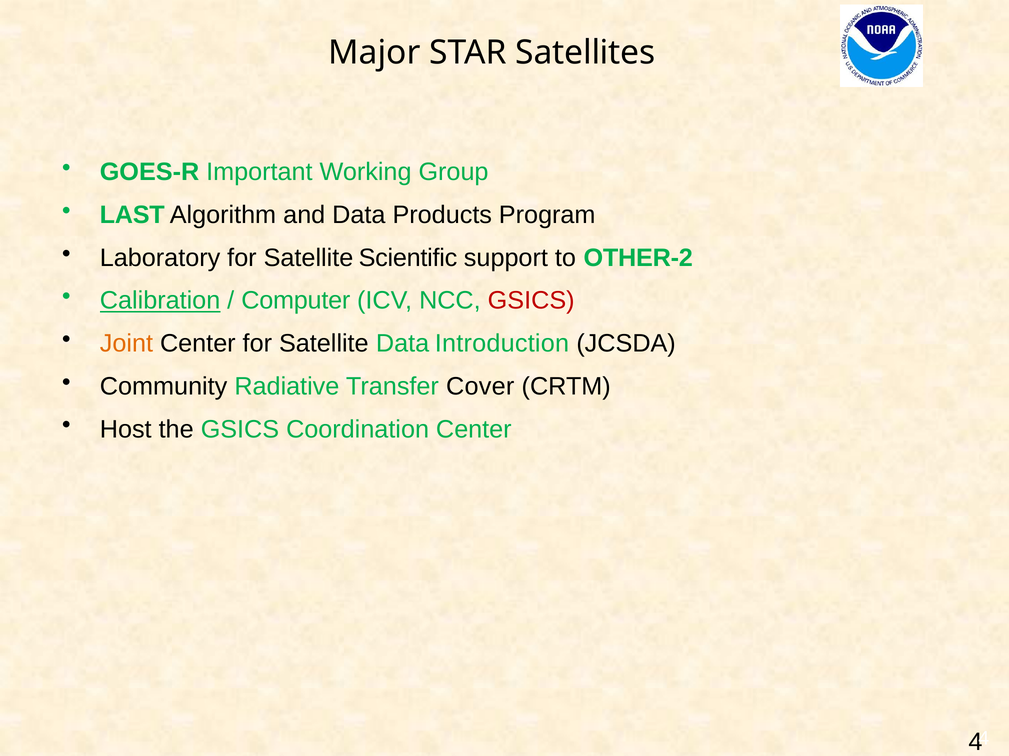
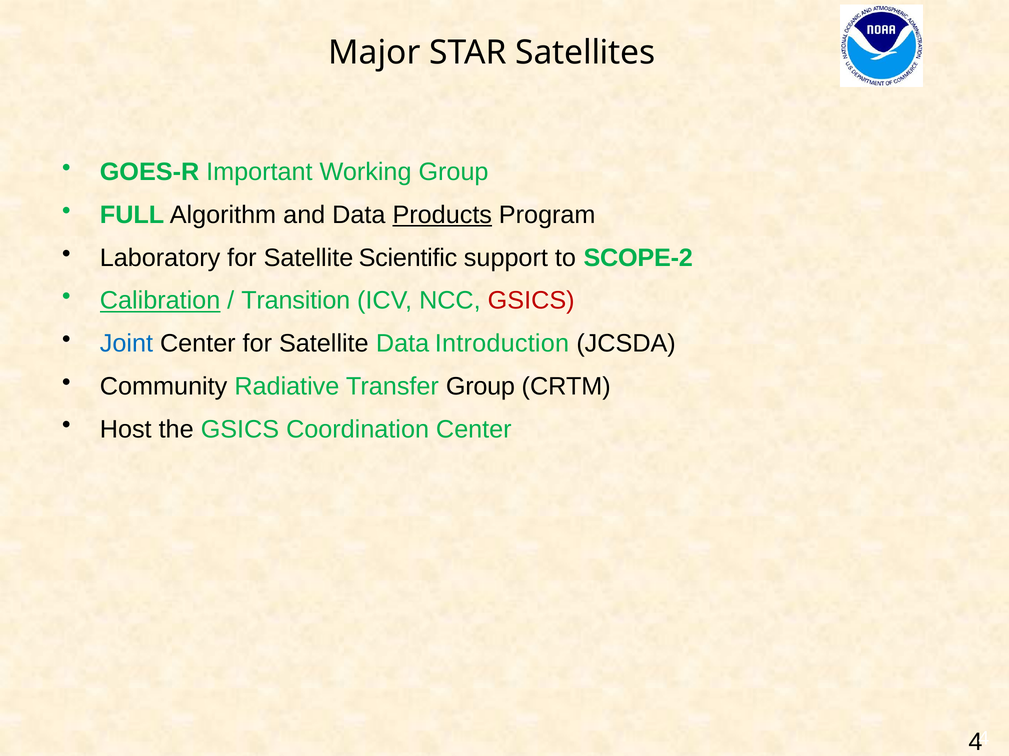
LAST: LAST -> FULL
Products underline: none -> present
OTHER-2: OTHER-2 -> SCOPE-2
Computer: Computer -> Transition
Joint colour: orange -> blue
Transfer Cover: Cover -> Group
